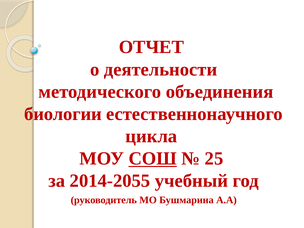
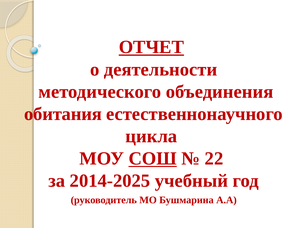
ОТЧЕТ underline: none -> present
биологии: биологии -> обитания
25: 25 -> 22
2014-2055: 2014-2055 -> 2014-2025
